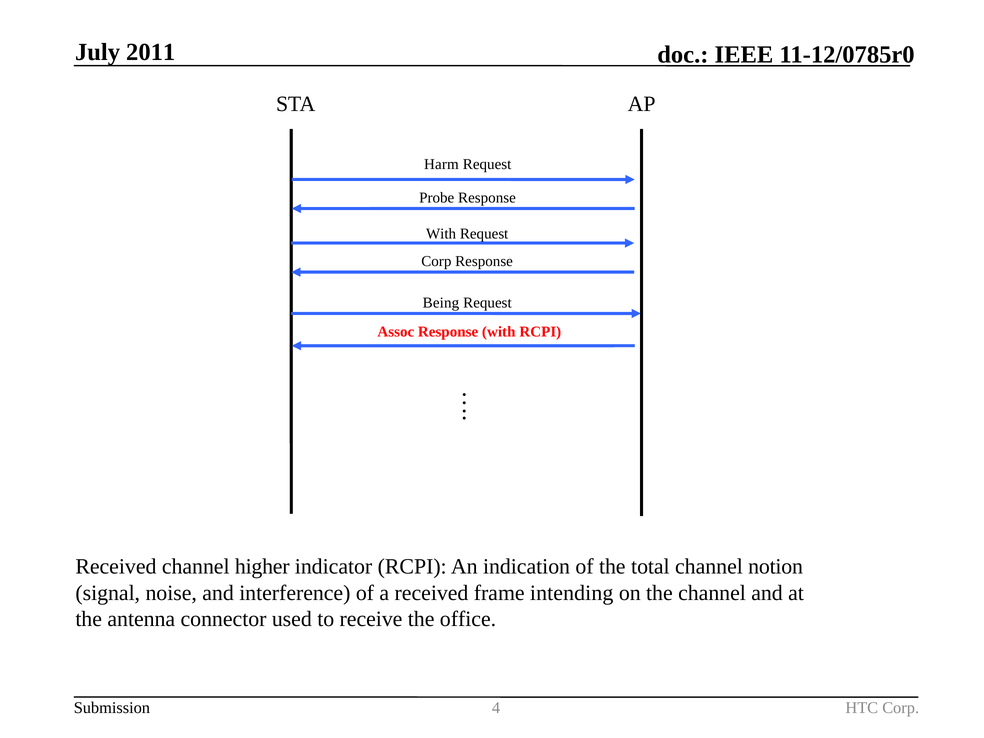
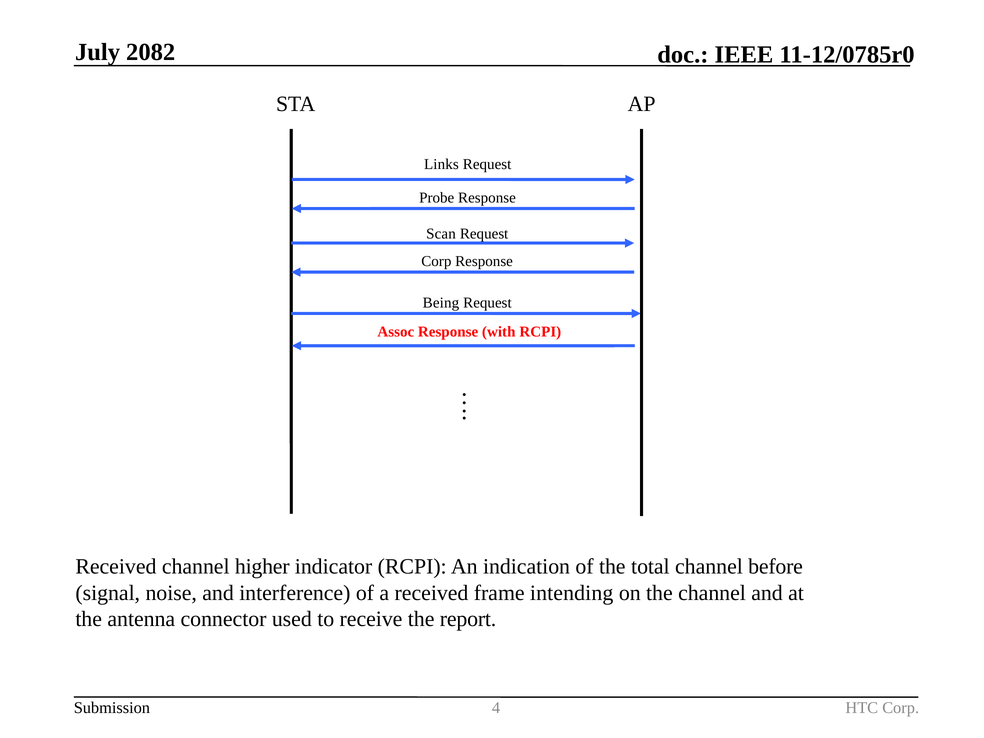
2011: 2011 -> 2082
Harm: Harm -> Links
With at (441, 234): With -> Scan
notion: notion -> before
office: office -> report
